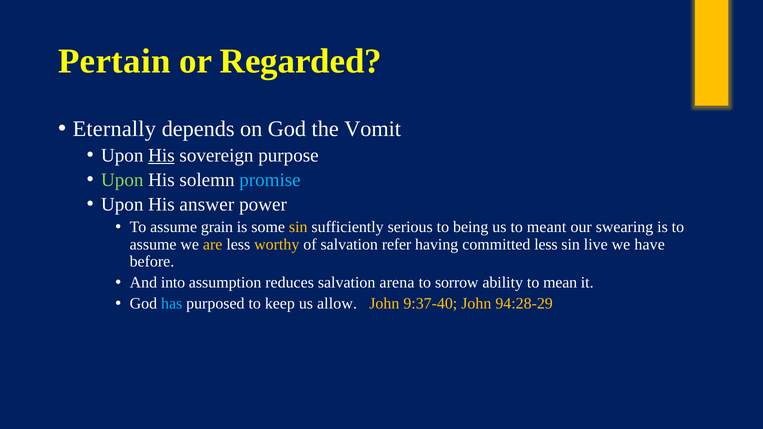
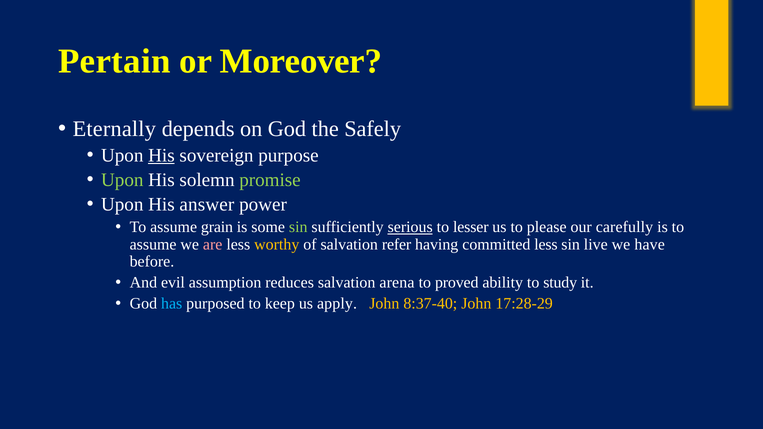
Regarded: Regarded -> Moreover
Vomit: Vomit -> Safely
promise colour: light blue -> light green
sin at (298, 227) colour: yellow -> light green
serious underline: none -> present
being: being -> lesser
meant: meant -> please
swearing: swearing -> carefully
are colour: yellow -> pink
into: into -> evil
sorrow: sorrow -> proved
mean: mean -> study
allow: allow -> apply
9:37-40: 9:37-40 -> 8:37-40
94:28-29: 94:28-29 -> 17:28-29
